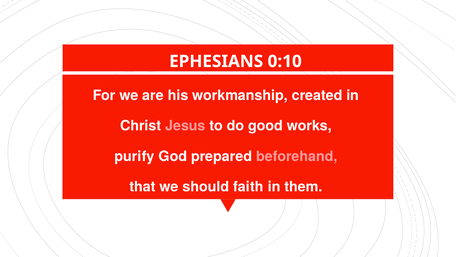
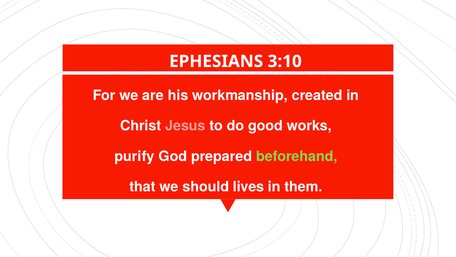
0:10: 0:10 -> 3:10
beforehand colour: pink -> light green
faith: faith -> lives
